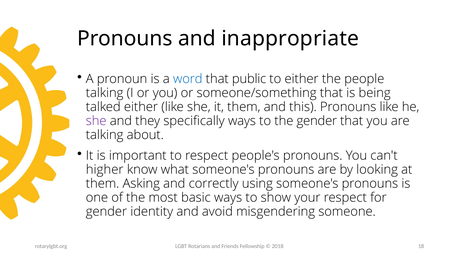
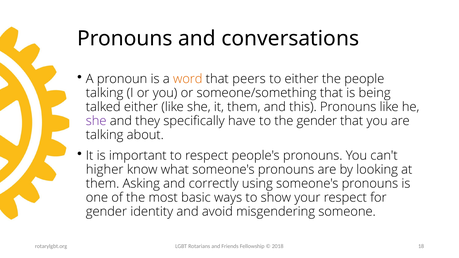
inappropriate: inappropriate -> conversations
word colour: blue -> orange
public: public -> peers
specifically ways: ways -> have
